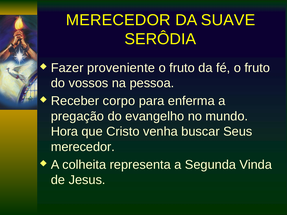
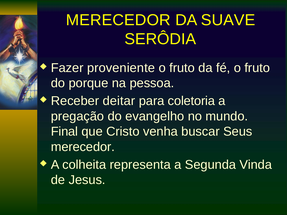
vossos: vossos -> porque
corpo: corpo -> deitar
enferma: enferma -> coletoria
Hora: Hora -> Final
